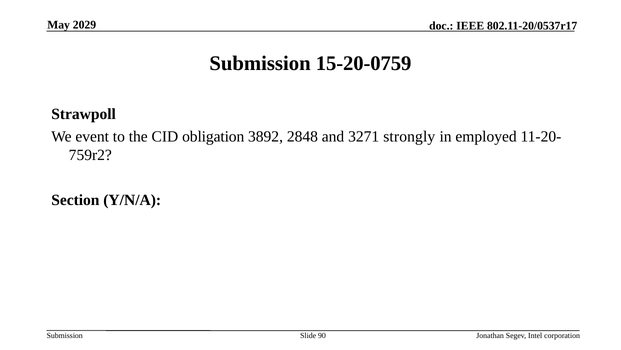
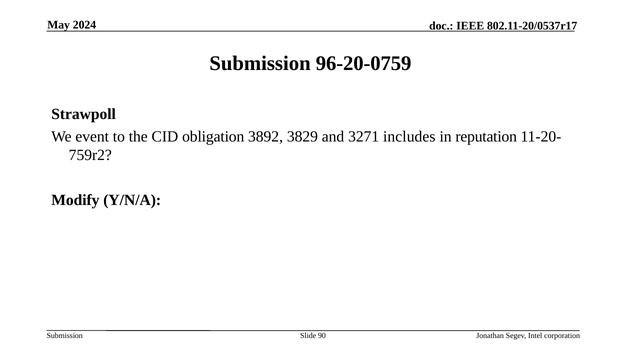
2029: 2029 -> 2024
15-20-0759: 15-20-0759 -> 96-20-0759
2848: 2848 -> 3829
strongly: strongly -> includes
employed: employed -> reputation
Section: Section -> Modify
